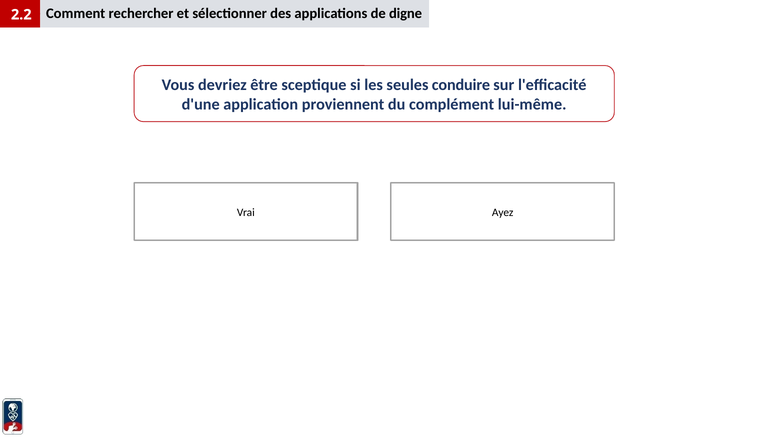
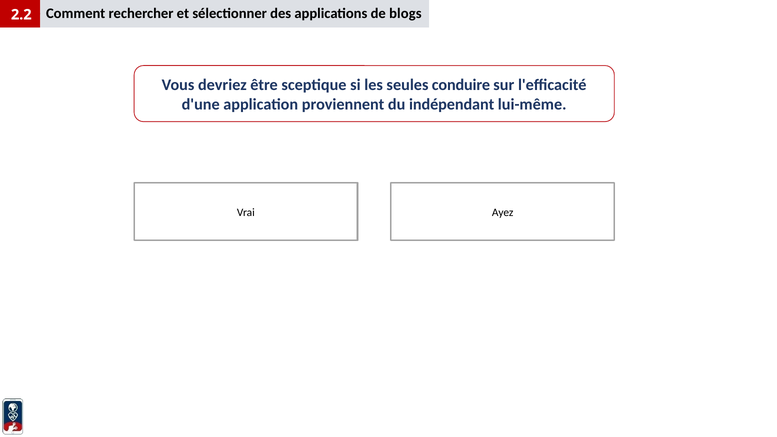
digne: digne -> blogs
complément: complément -> indépendant
